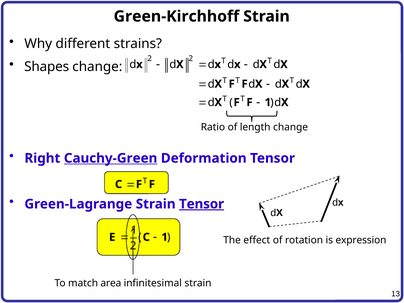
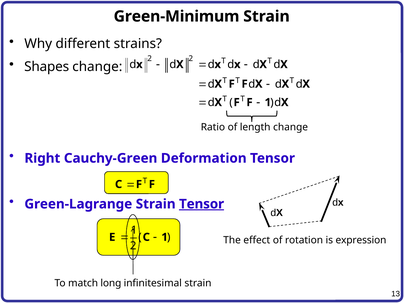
Green-Kirchhoff: Green-Kirchhoff -> Green-Minimum
Cauchy-Green underline: present -> none
area: area -> long
